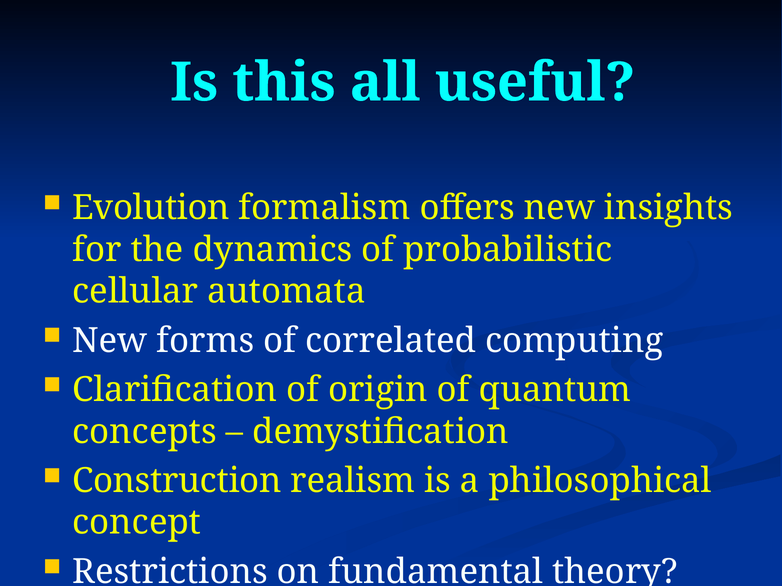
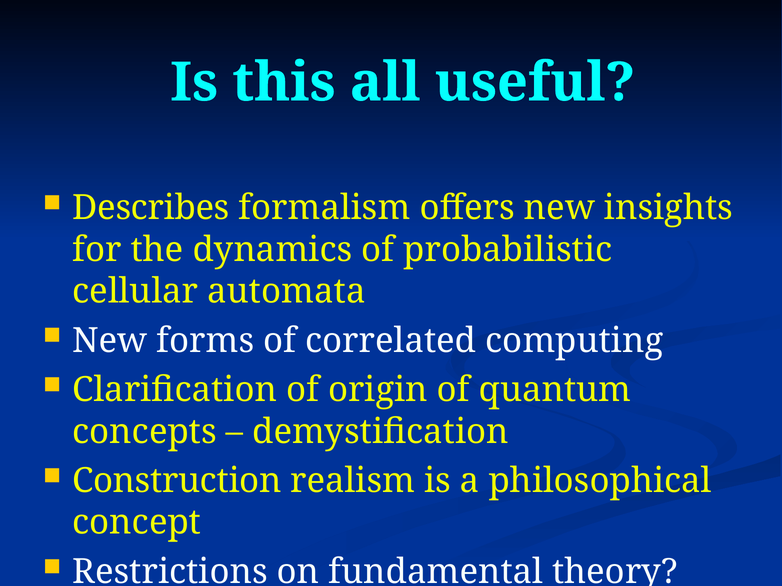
Evolution: Evolution -> Describes
